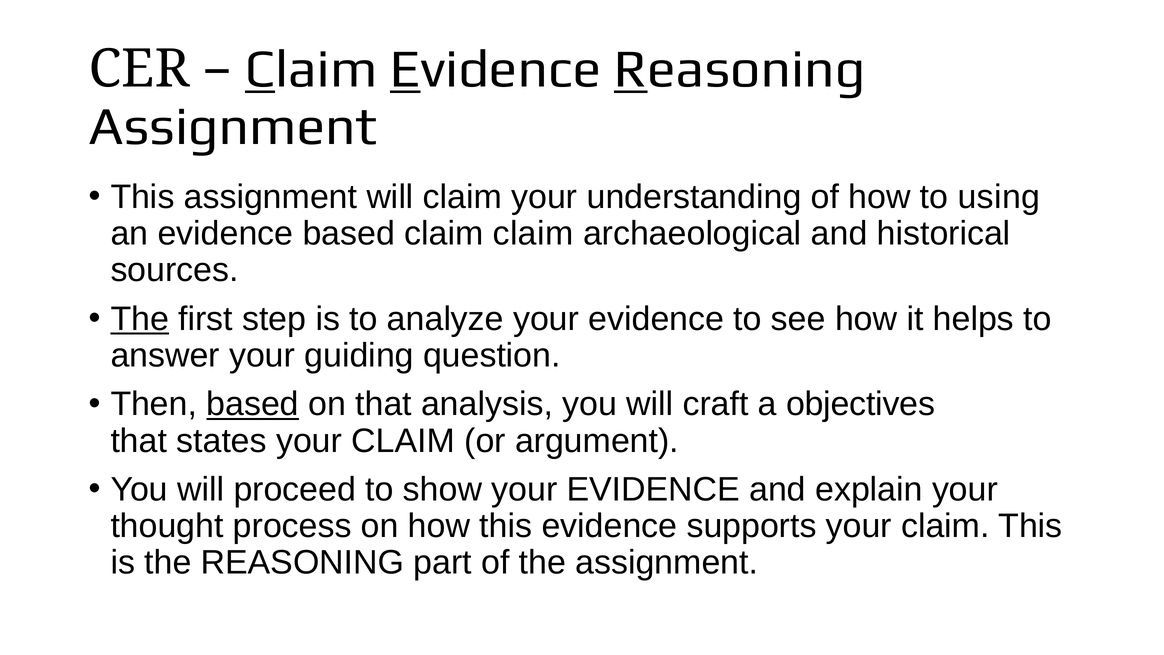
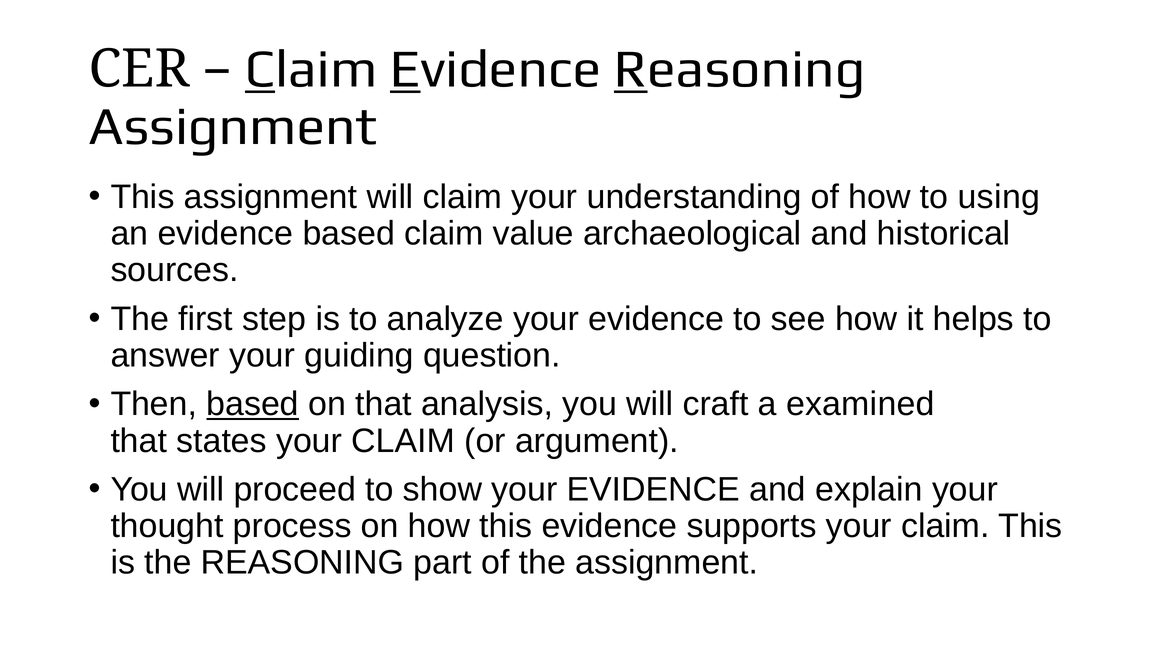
claim claim: claim -> value
The at (140, 319) underline: present -> none
objectives: objectives -> examined
